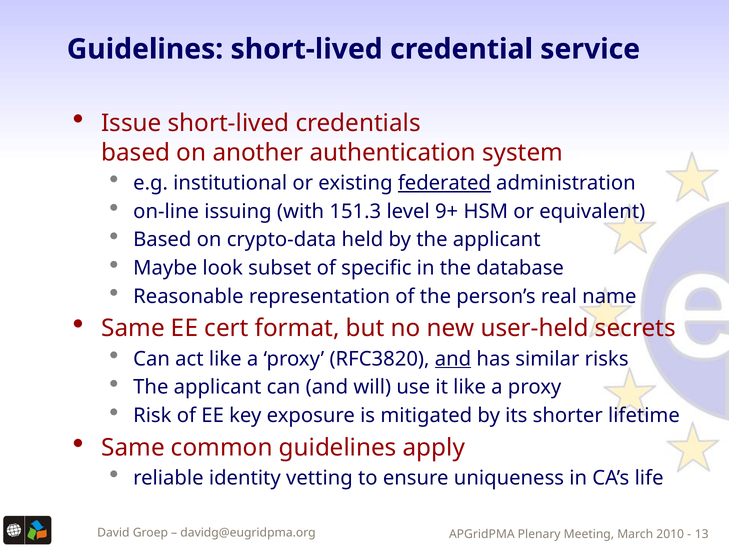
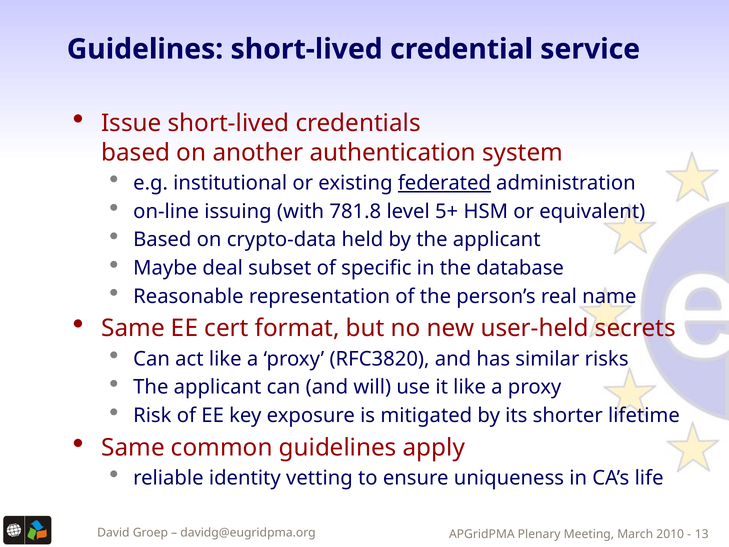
151.3: 151.3 -> 781.8
9+: 9+ -> 5+
look: look -> deal
and at (453, 359) underline: present -> none
